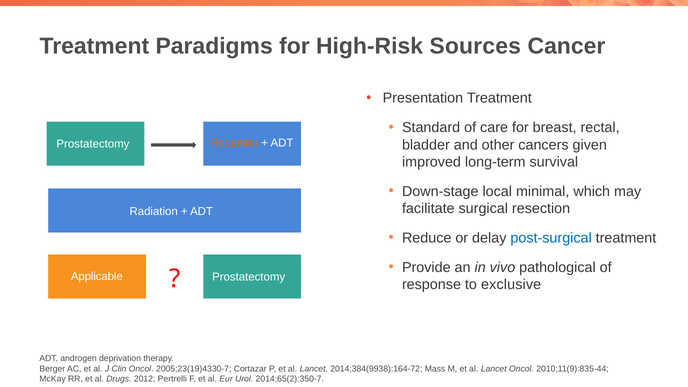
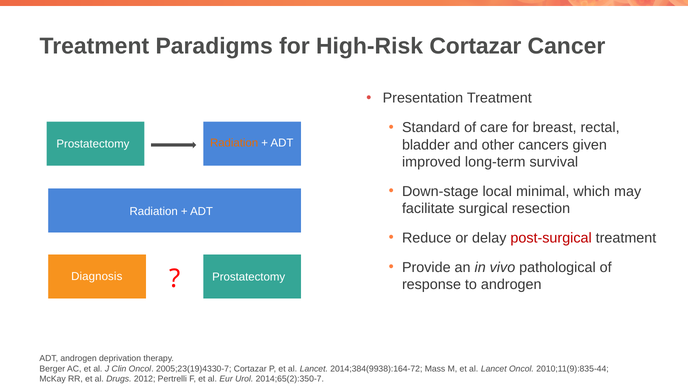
High-Risk Sources: Sources -> Cortazar
post-surgical colour: blue -> red
Applicable: Applicable -> Diagnosis
to exclusive: exclusive -> androgen
